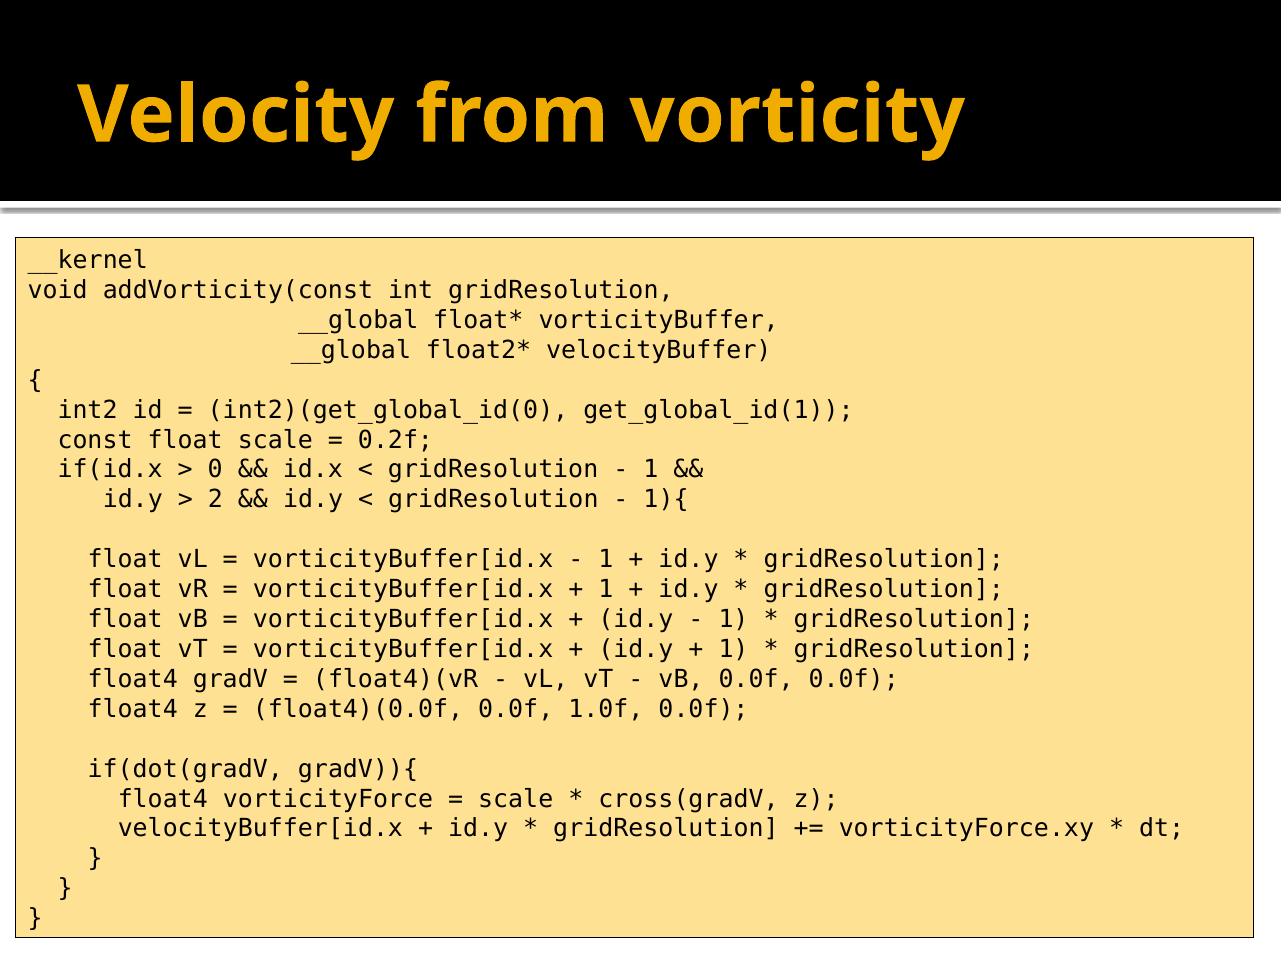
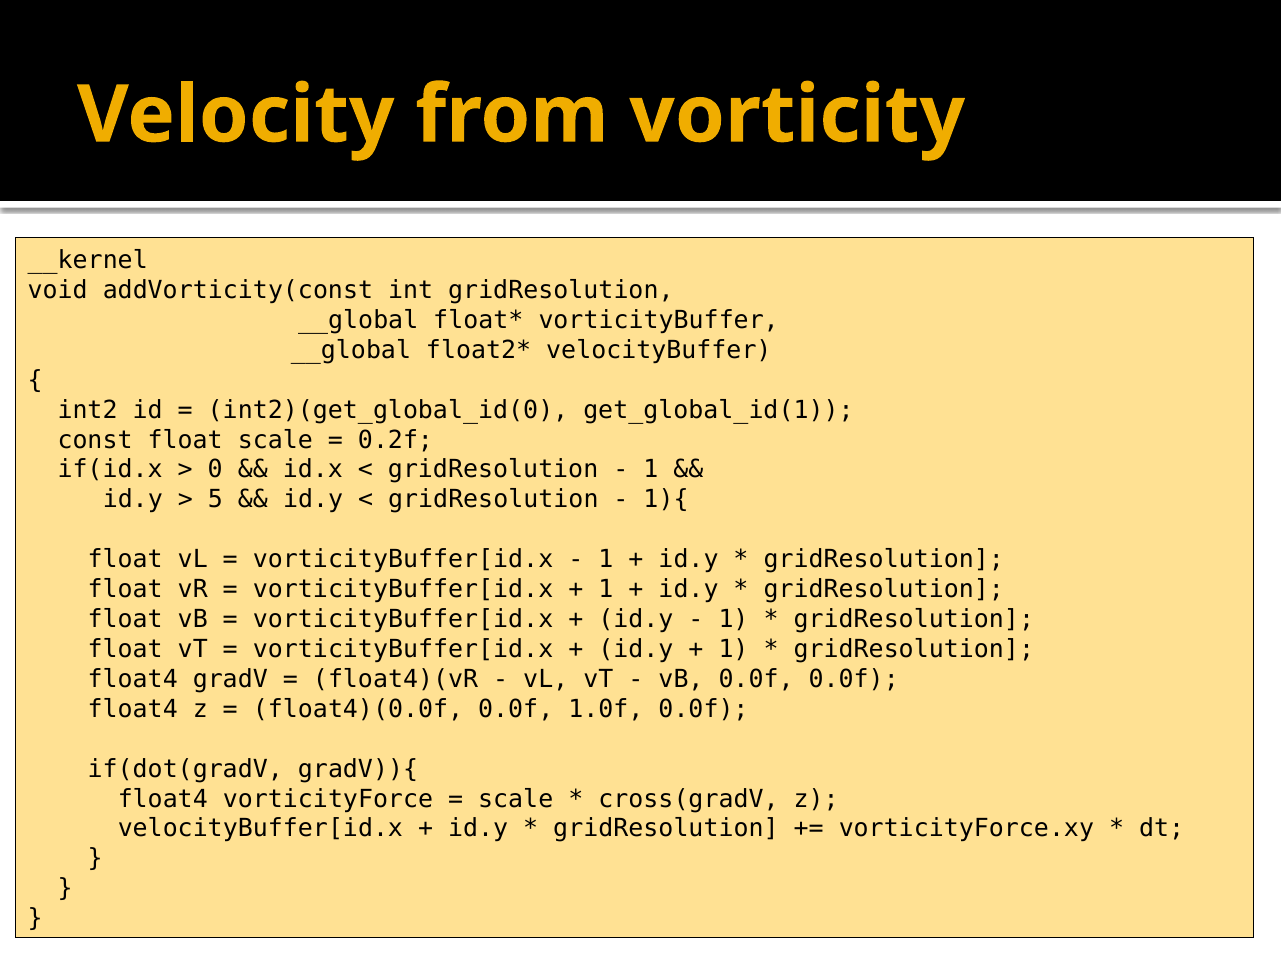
2: 2 -> 5
